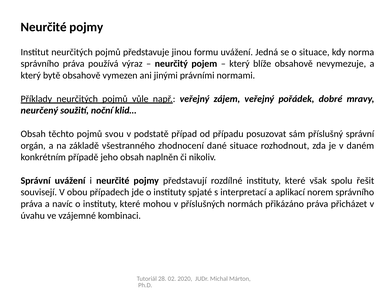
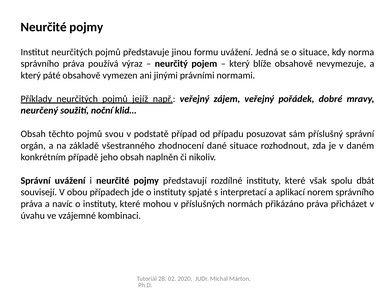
bytě: bytě -> páté
vůle: vůle -> jejíž
řešit: řešit -> dbát
